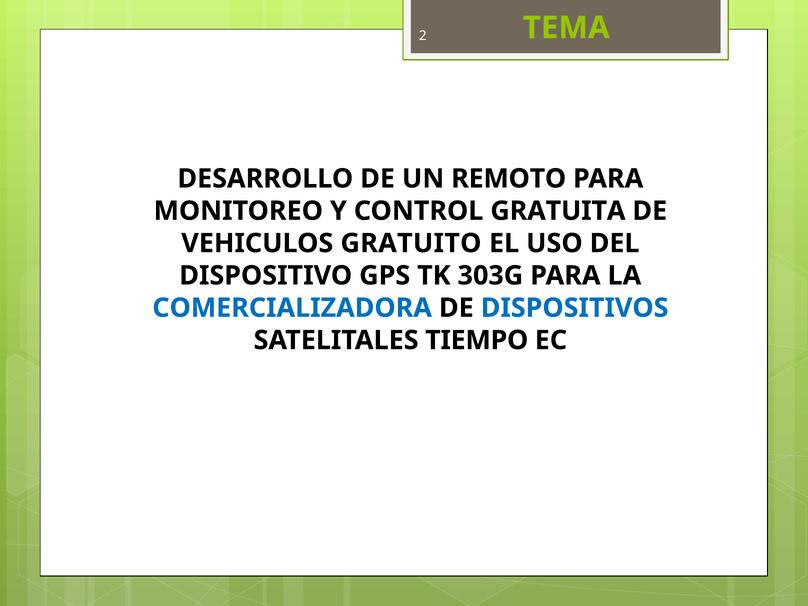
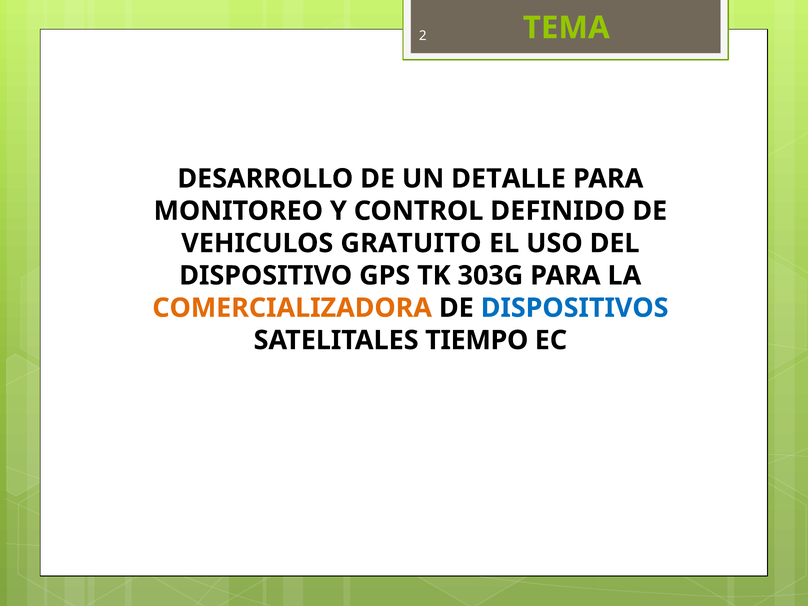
REMOTO: REMOTO -> DETALLE
GRATUITA: GRATUITA -> DEFINIDO
COMERCIALIZADORA colour: blue -> orange
